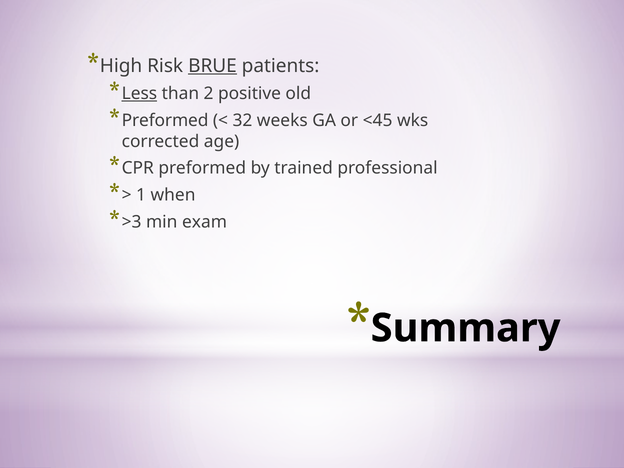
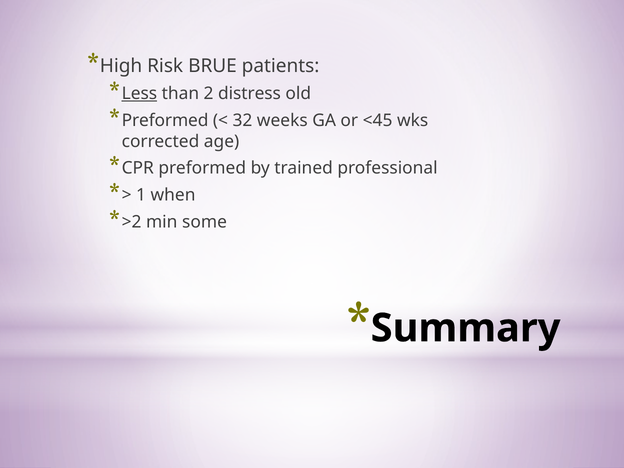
BRUE underline: present -> none
positive: positive -> distress
>3: >3 -> >2
exam: exam -> some
